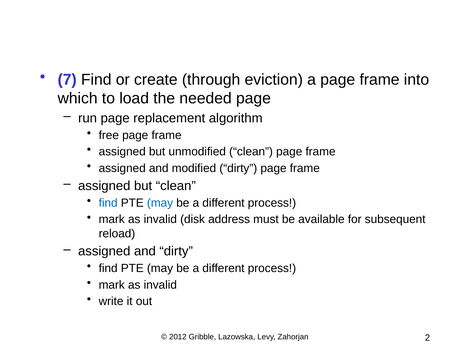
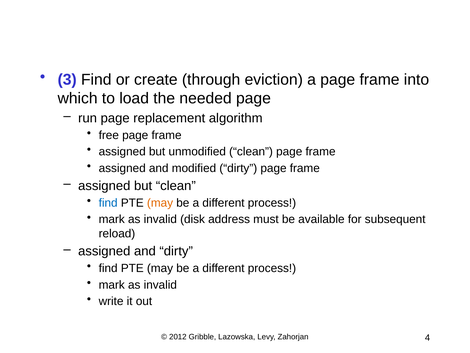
7: 7 -> 3
may at (160, 203) colour: blue -> orange
2: 2 -> 4
